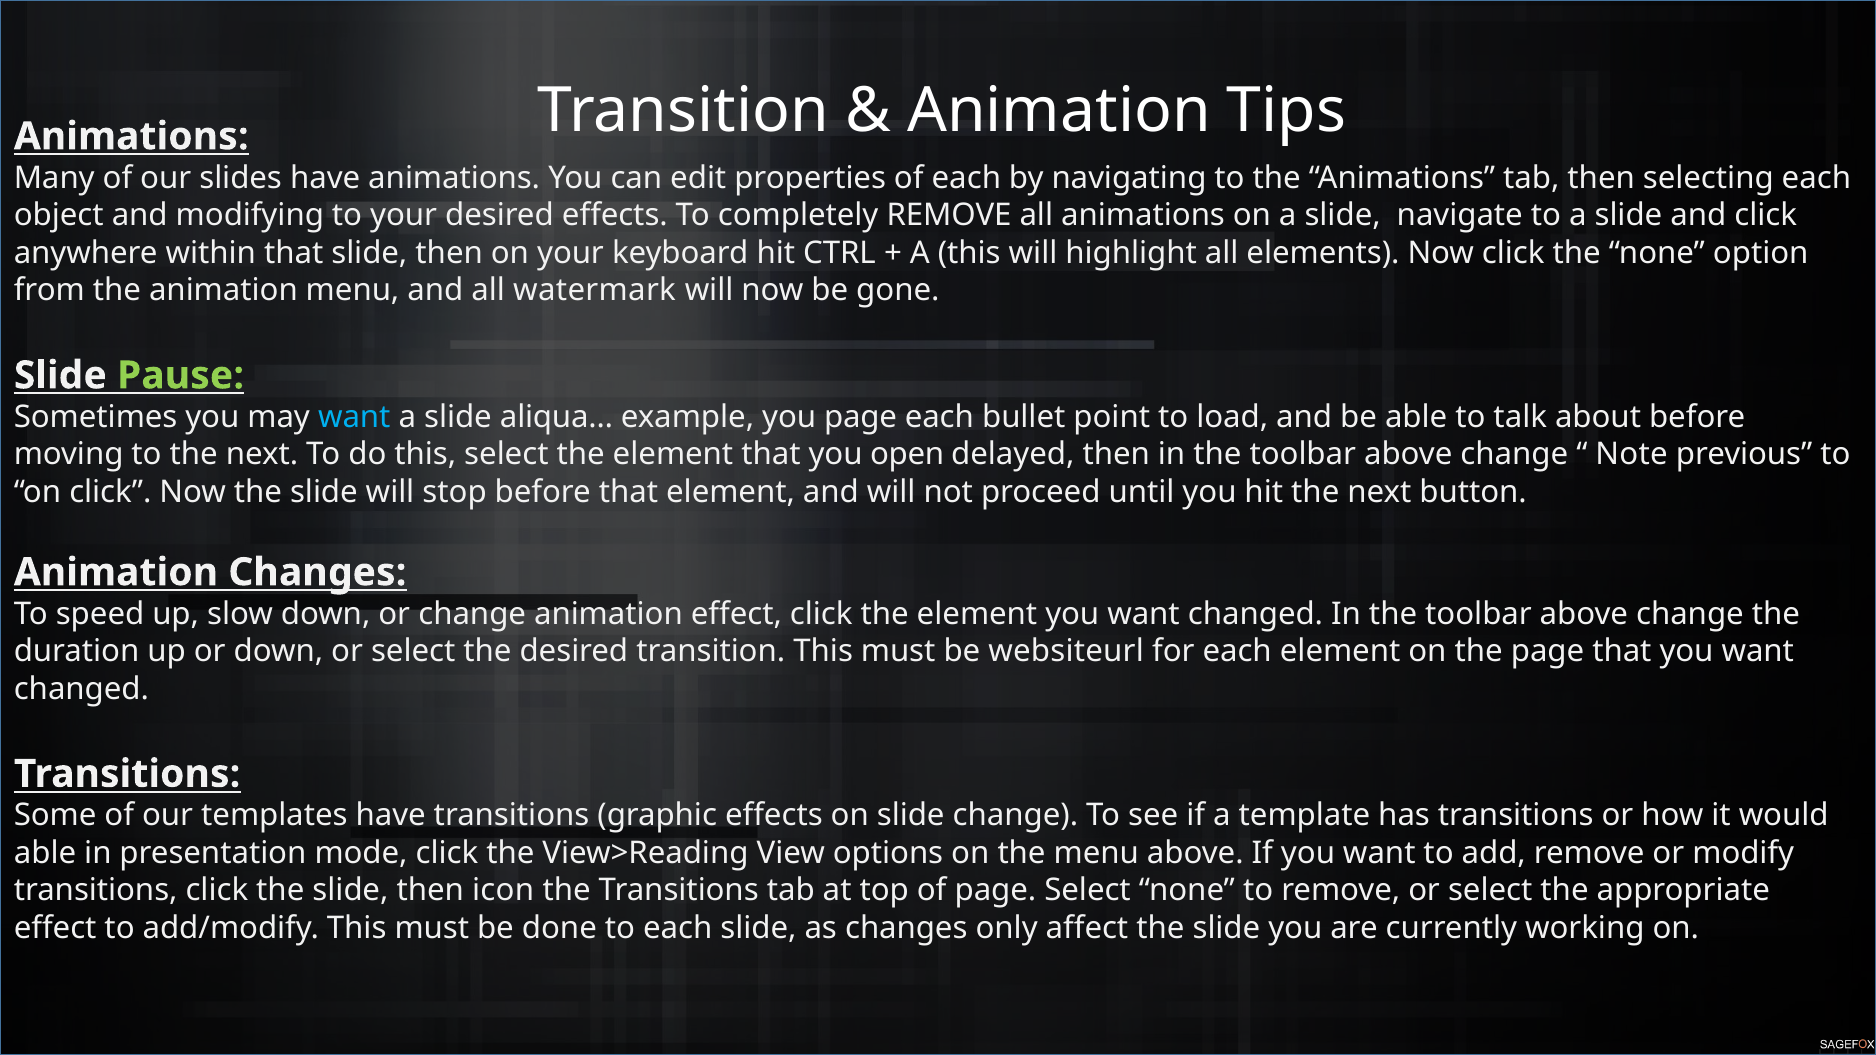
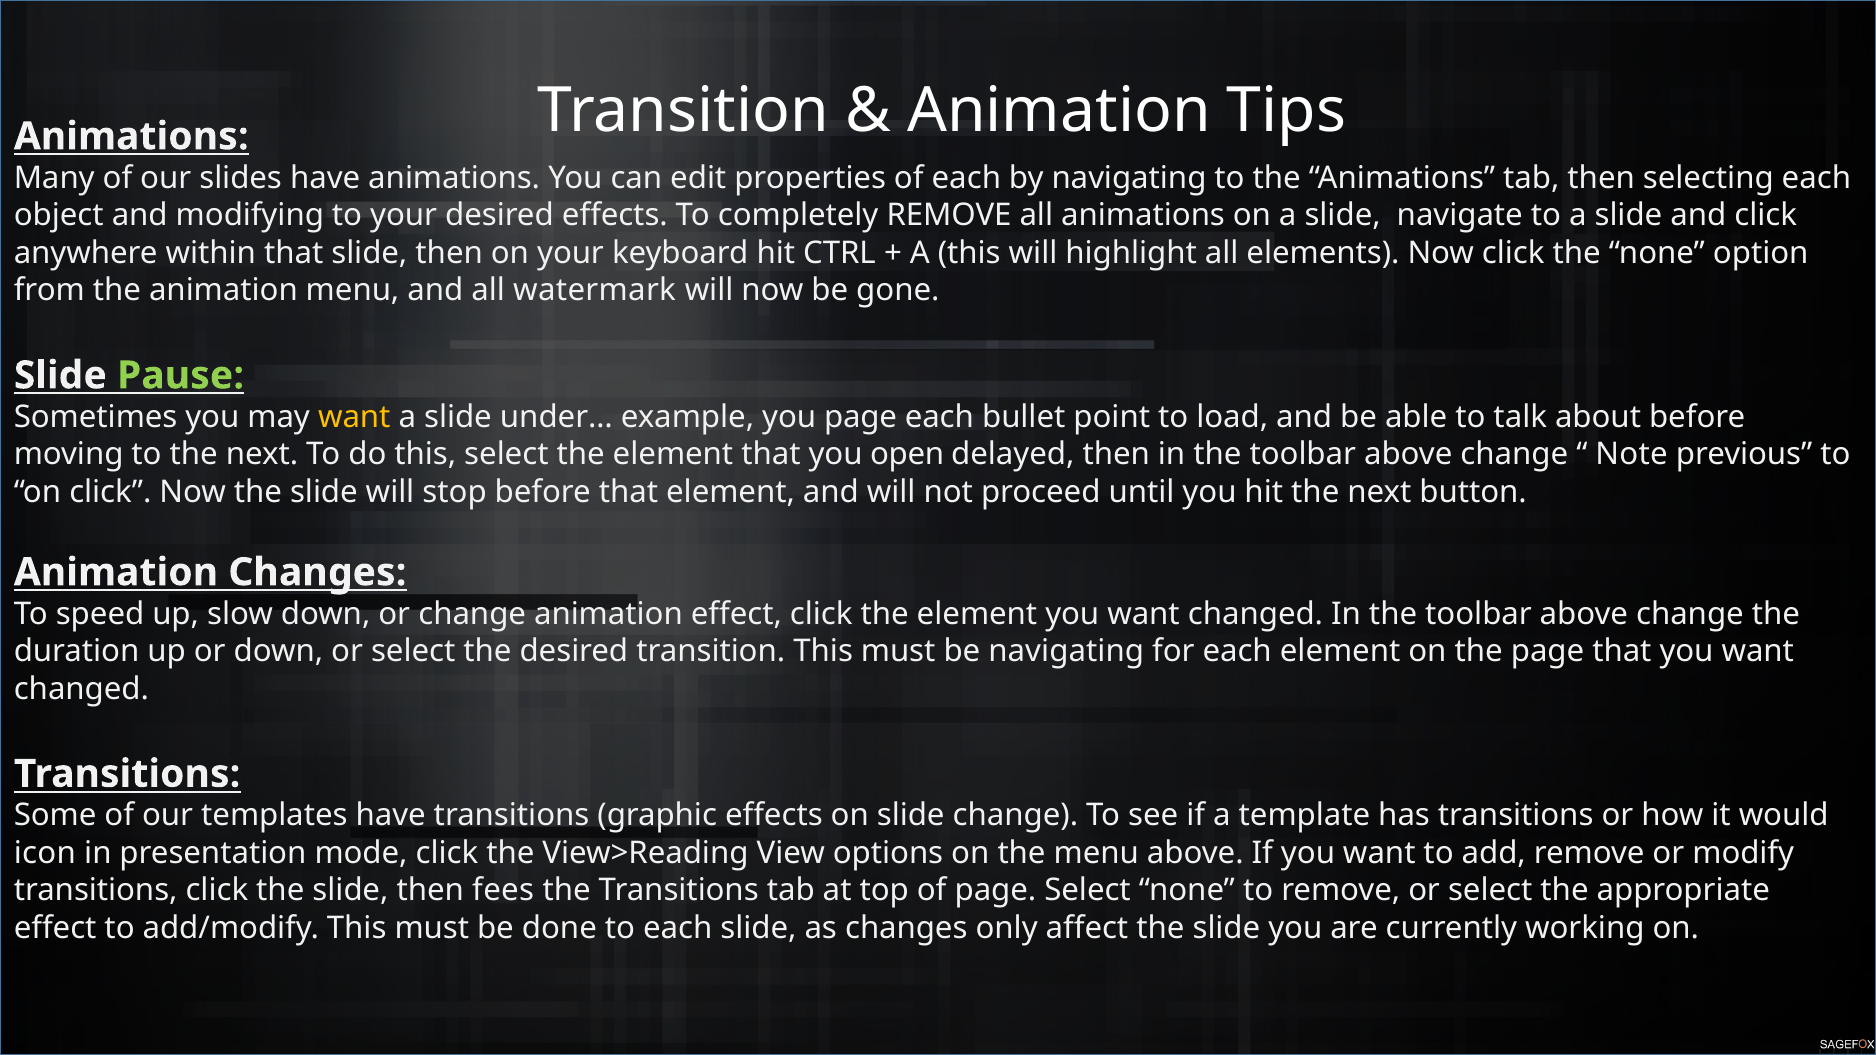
want at (354, 417) colour: light blue -> yellow
aliqua…: aliqua… -> under…
be websiteurl: websiteurl -> navigating
able at (45, 853): able -> icon
icon: icon -> fees
